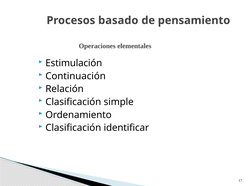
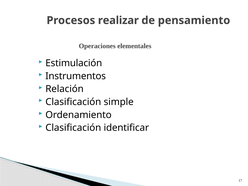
basado: basado -> realizar
Continuación: Continuación -> Instrumentos
